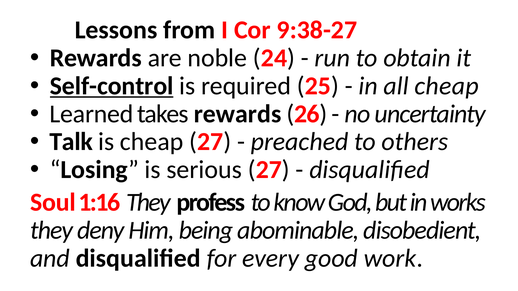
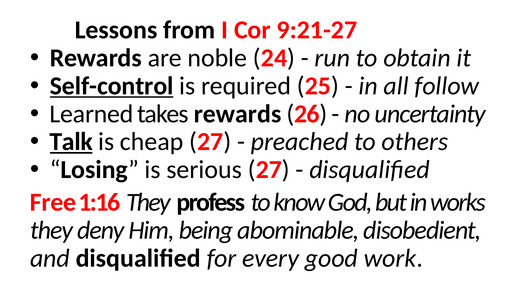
9:38-27: 9:38-27 -> 9:21-27
all cheap: cheap -> follow
Talk underline: none -> present
Soul: Soul -> Free
